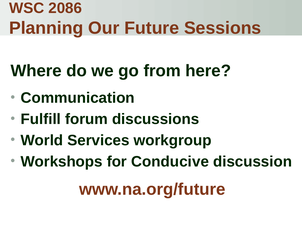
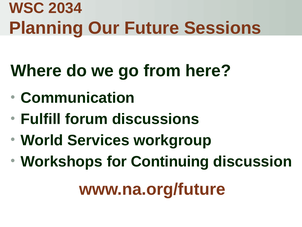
2086: 2086 -> 2034
Conducive: Conducive -> Continuing
